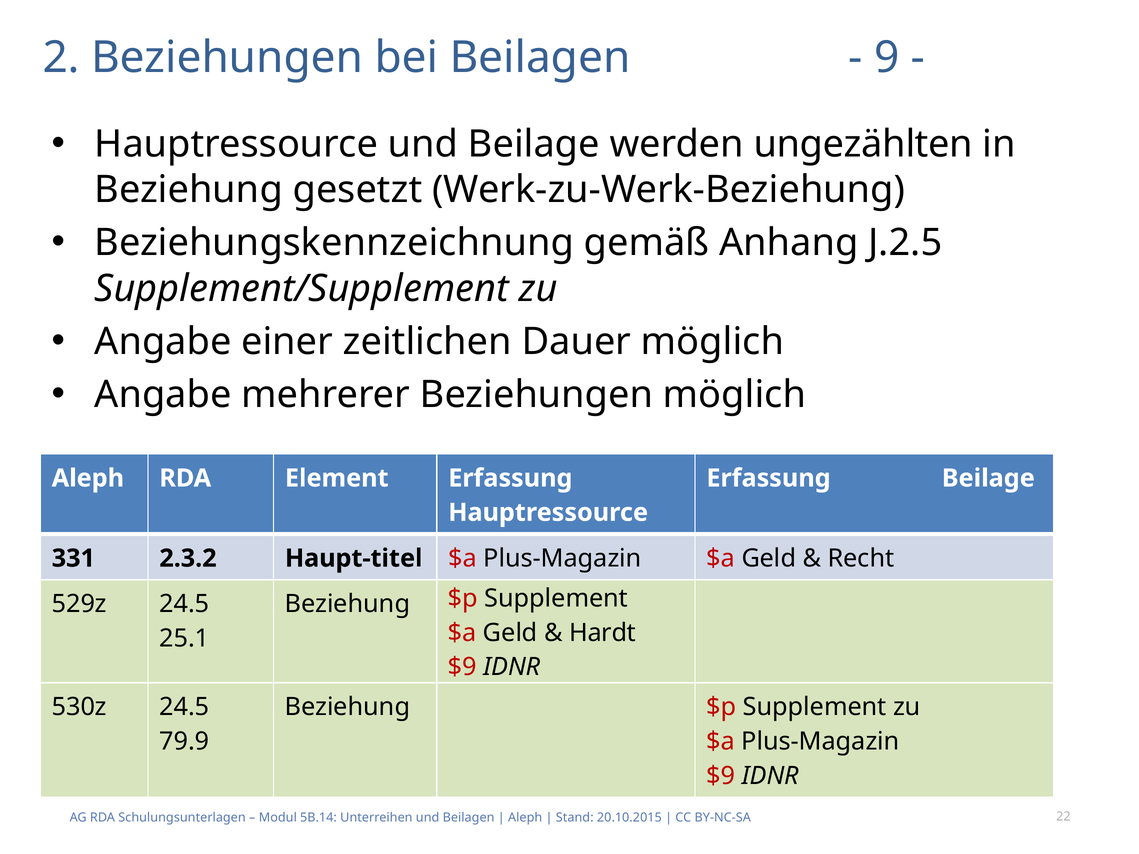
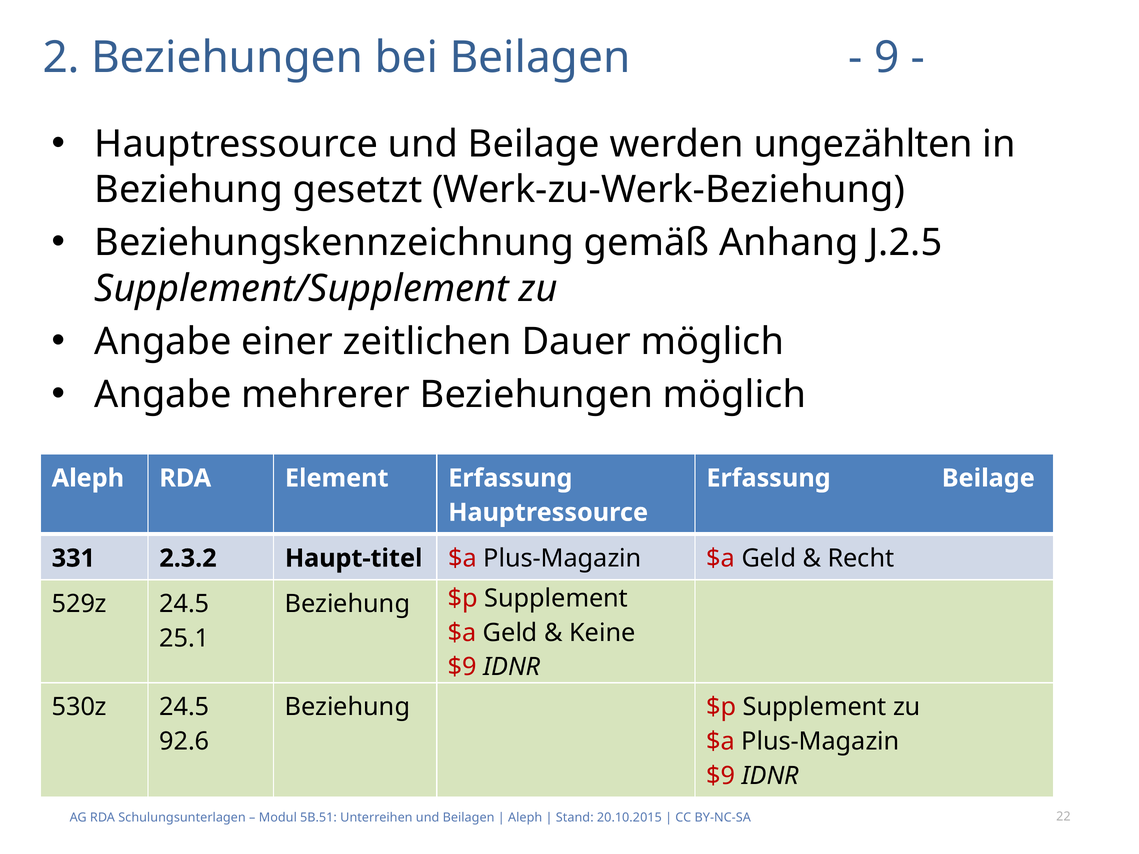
Hardt: Hardt -> Keine
79.9: 79.9 -> 92.6
5B.14: 5B.14 -> 5B.51
